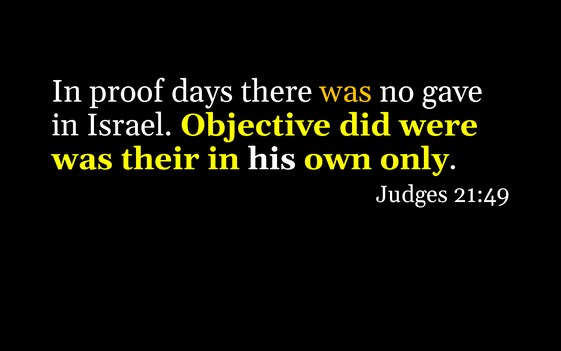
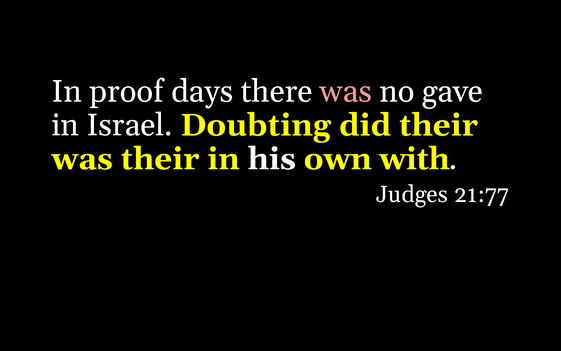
was at (346, 91) colour: yellow -> pink
Objective: Objective -> Doubting
did were: were -> their
only: only -> with
21:49: 21:49 -> 21:77
